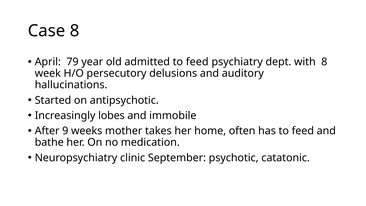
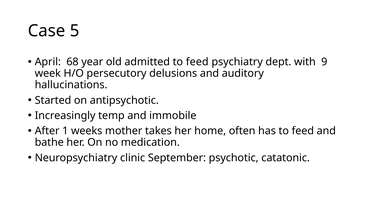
Case 8: 8 -> 5
79: 79 -> 68
with 8: 8 -> 9
lobes: lobes -> temp
9: 9 -> 1
